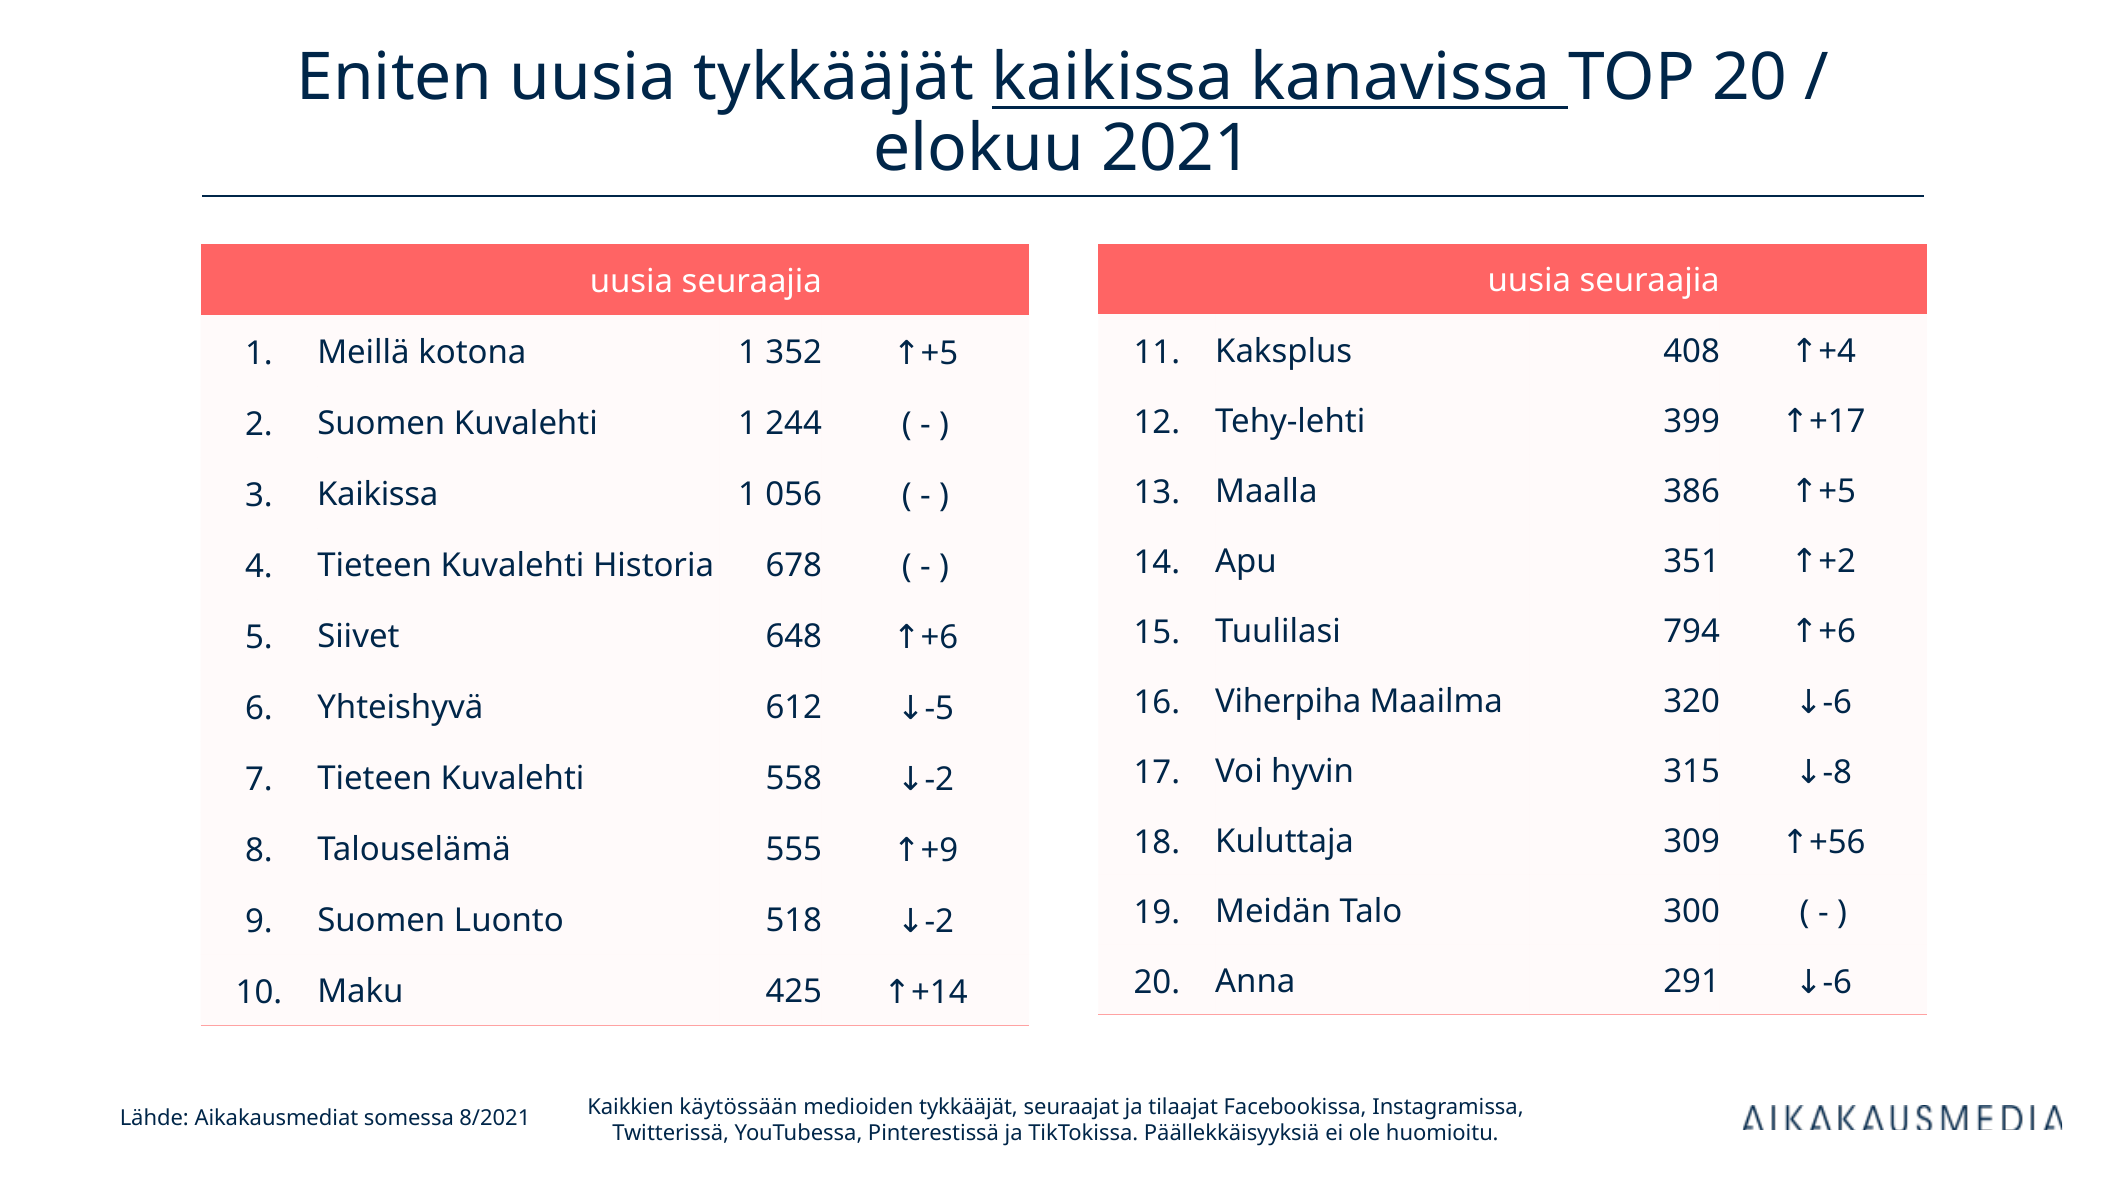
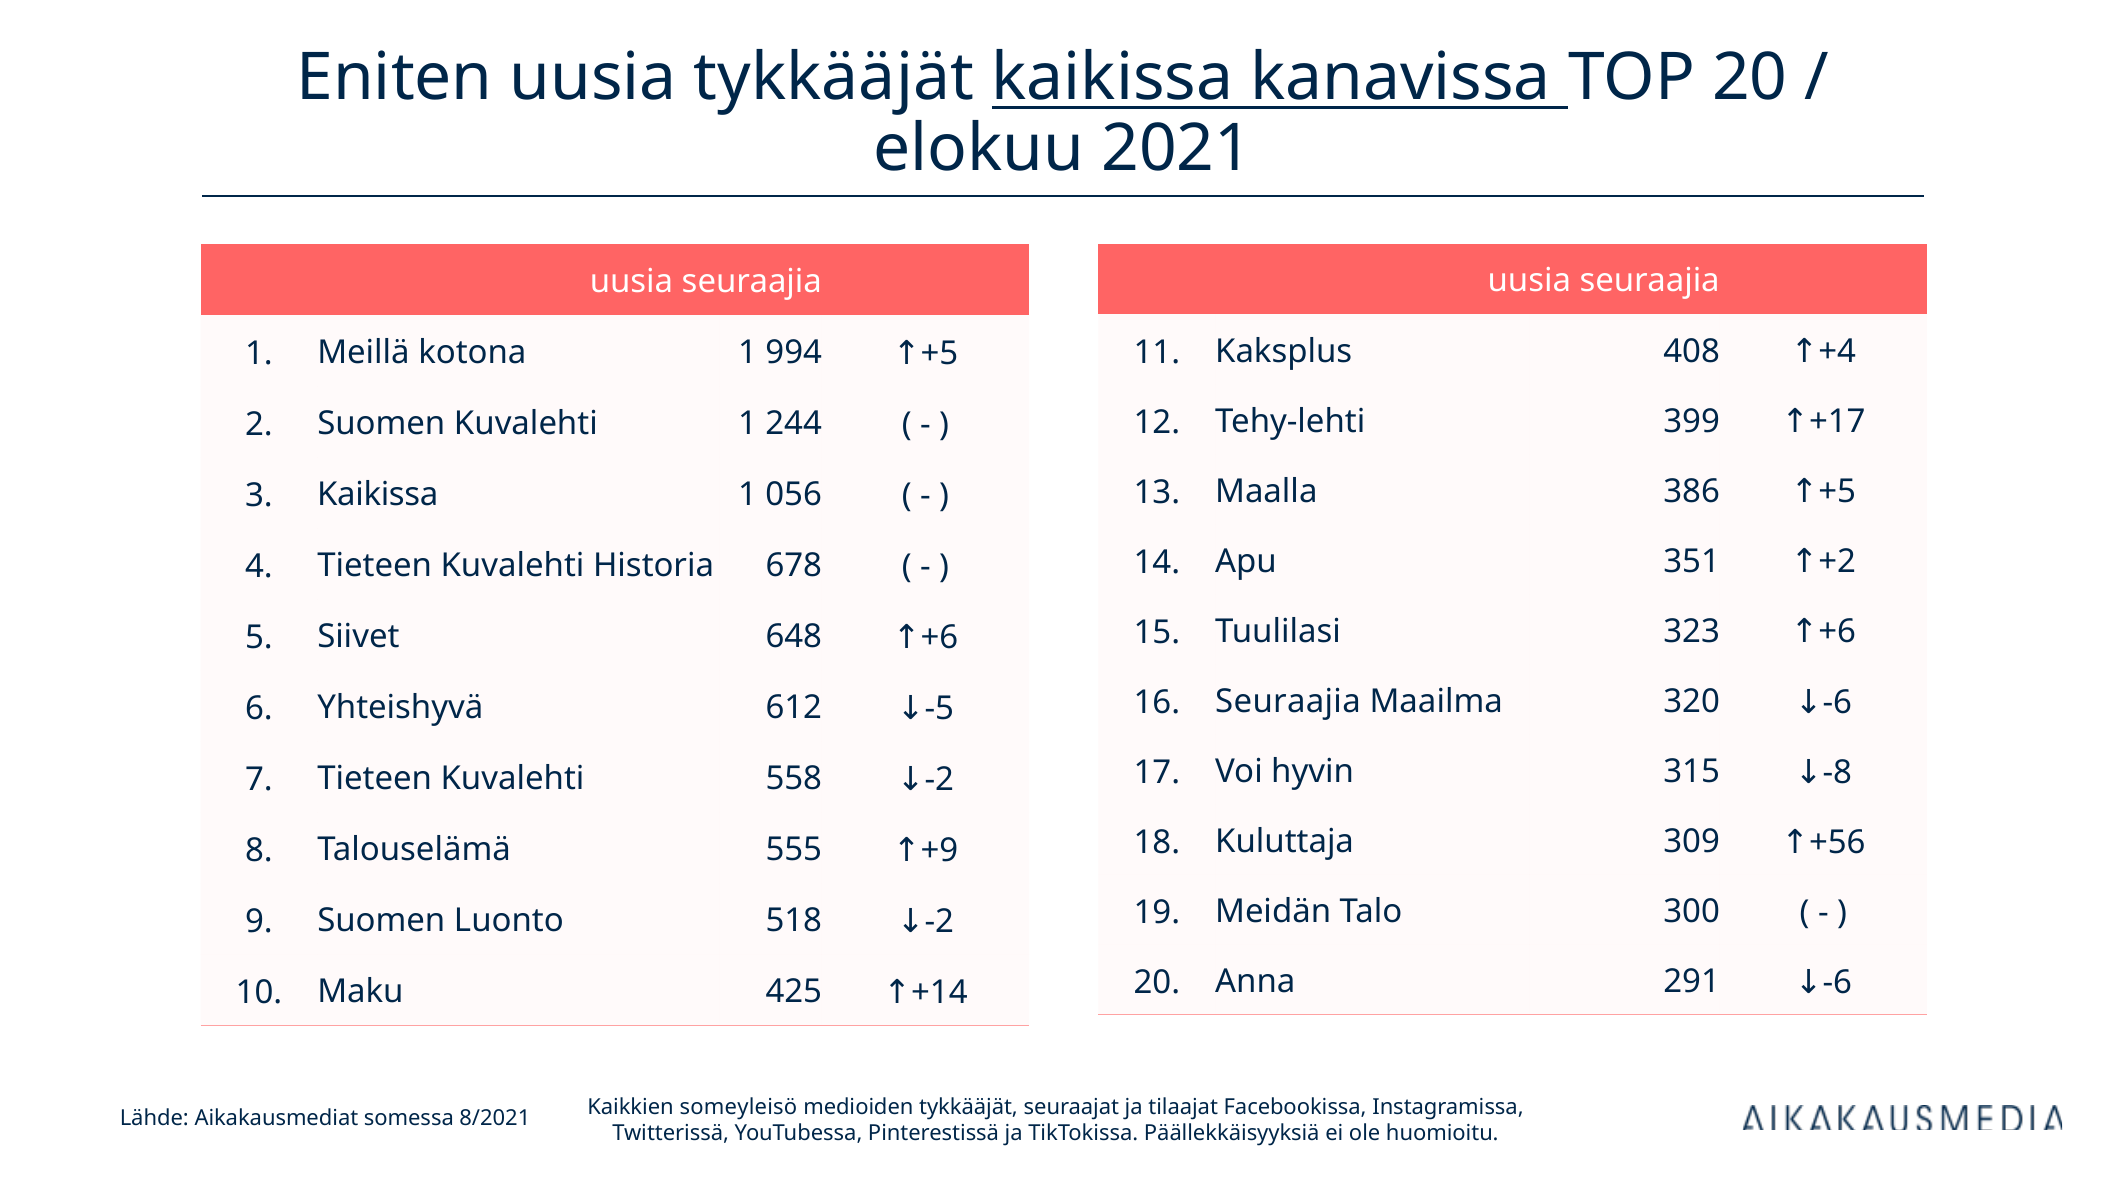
352: 352 -> 994
794: 794 -> 323
16 Viherpiha: Viherpiha -> Seuraajia
käytössään: käytössään -> someyleisö
